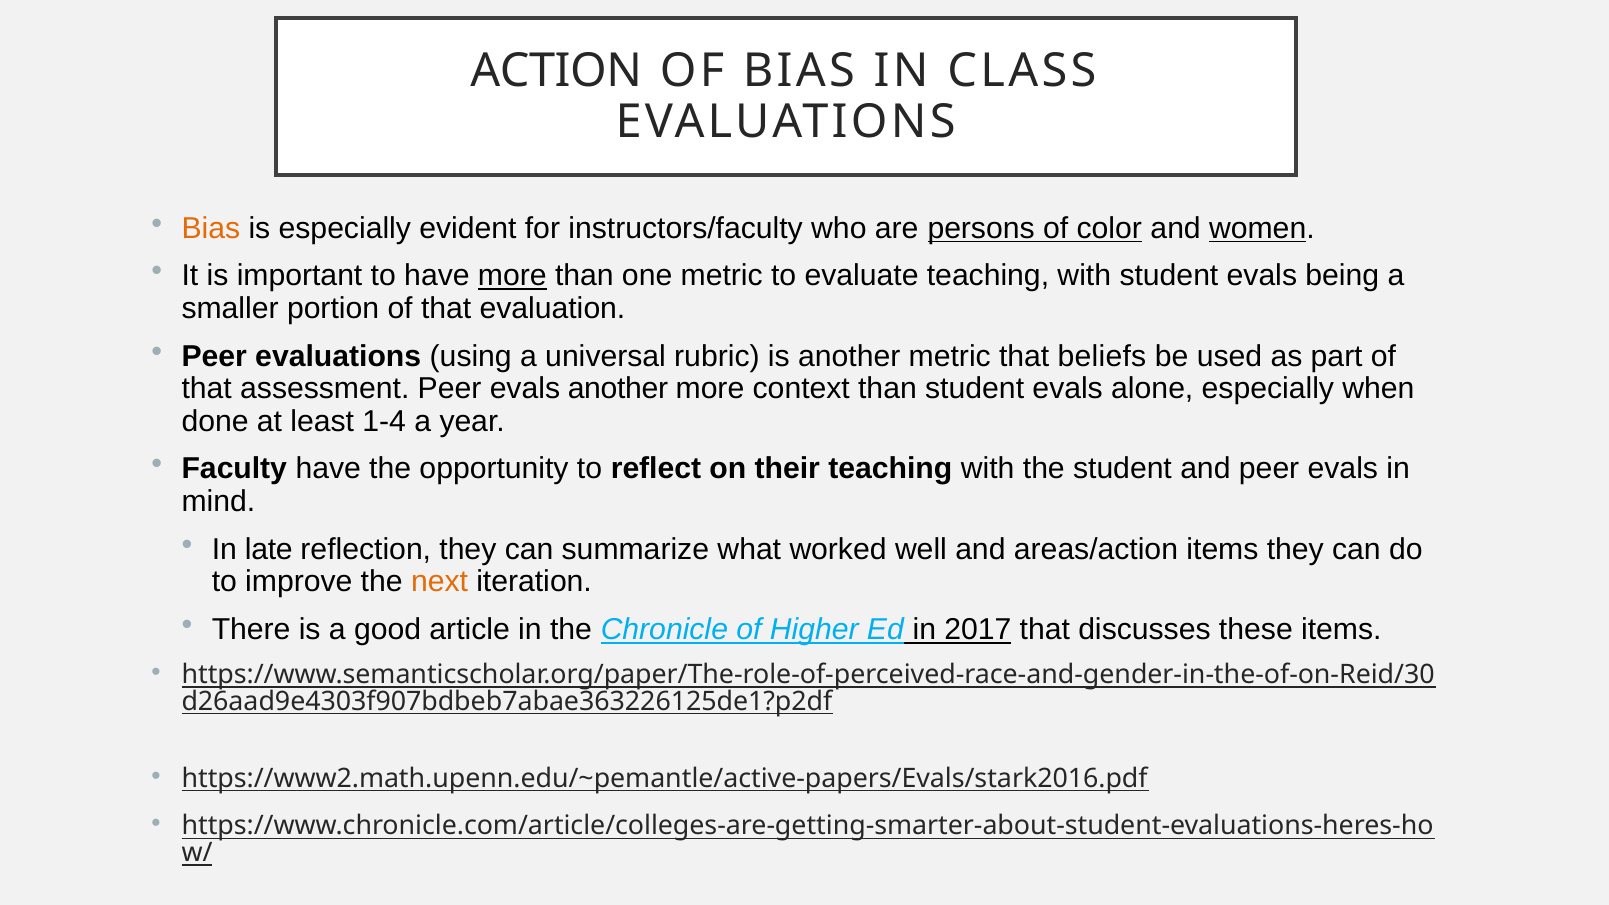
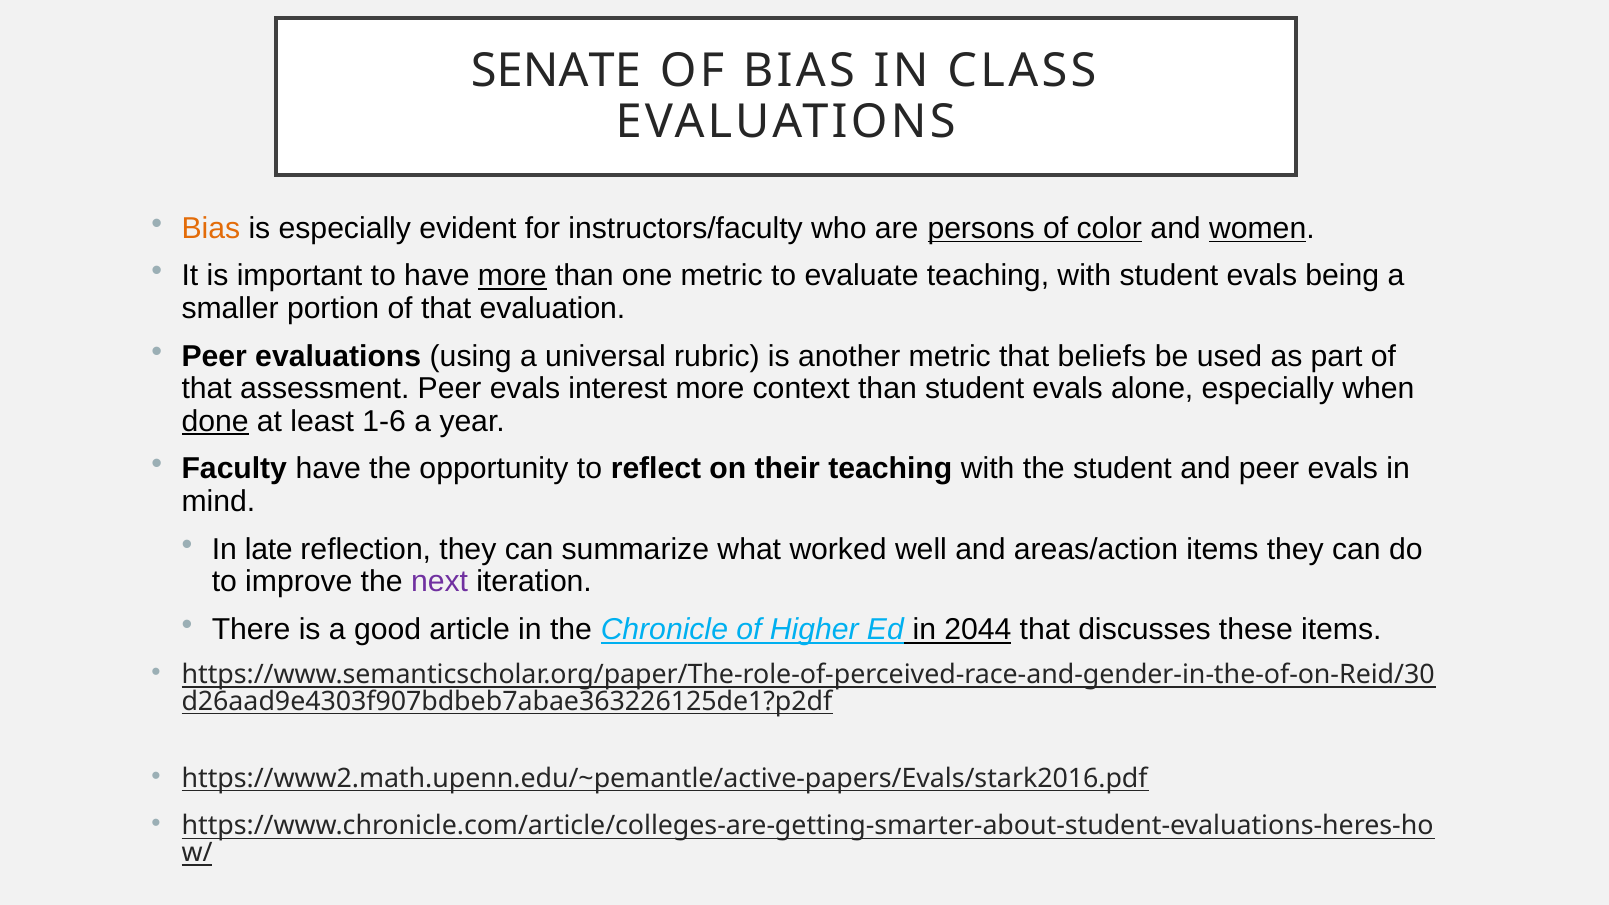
ACTION: ACTION -> SENATE
evals another: another -> interest
done underline: none -> present
1-4: 1-4 -> 1-6
next colour: orange -> purple
2017: 2017 -> 2044
